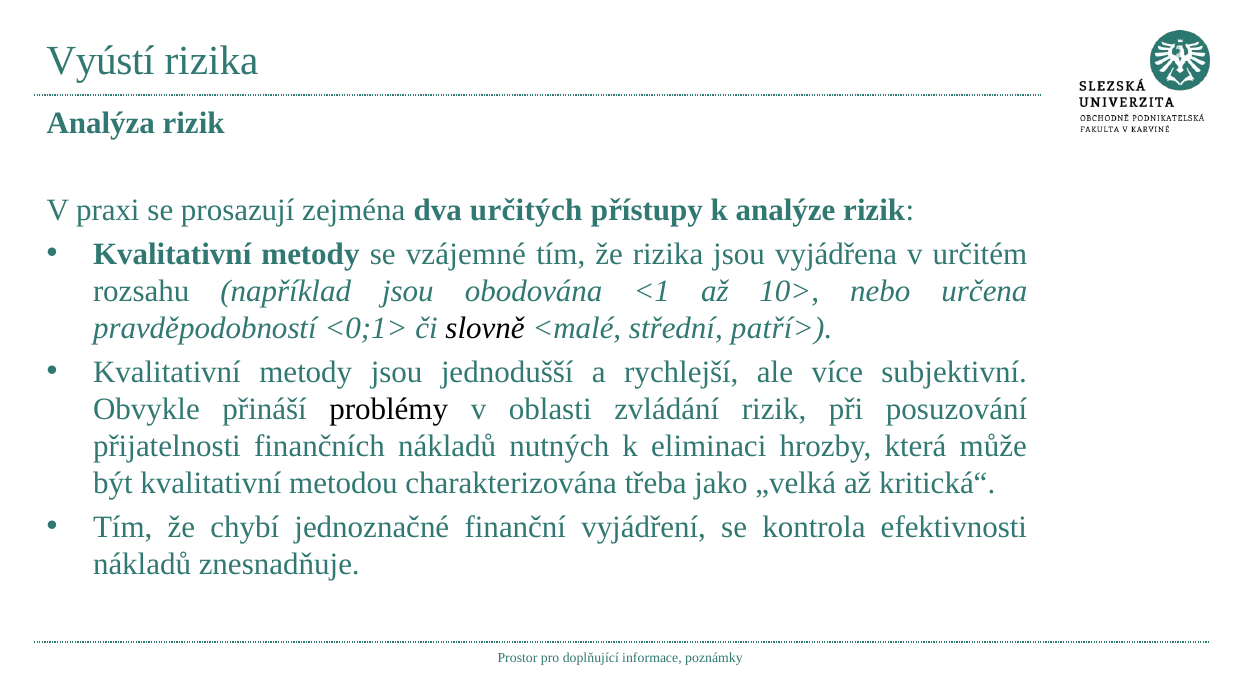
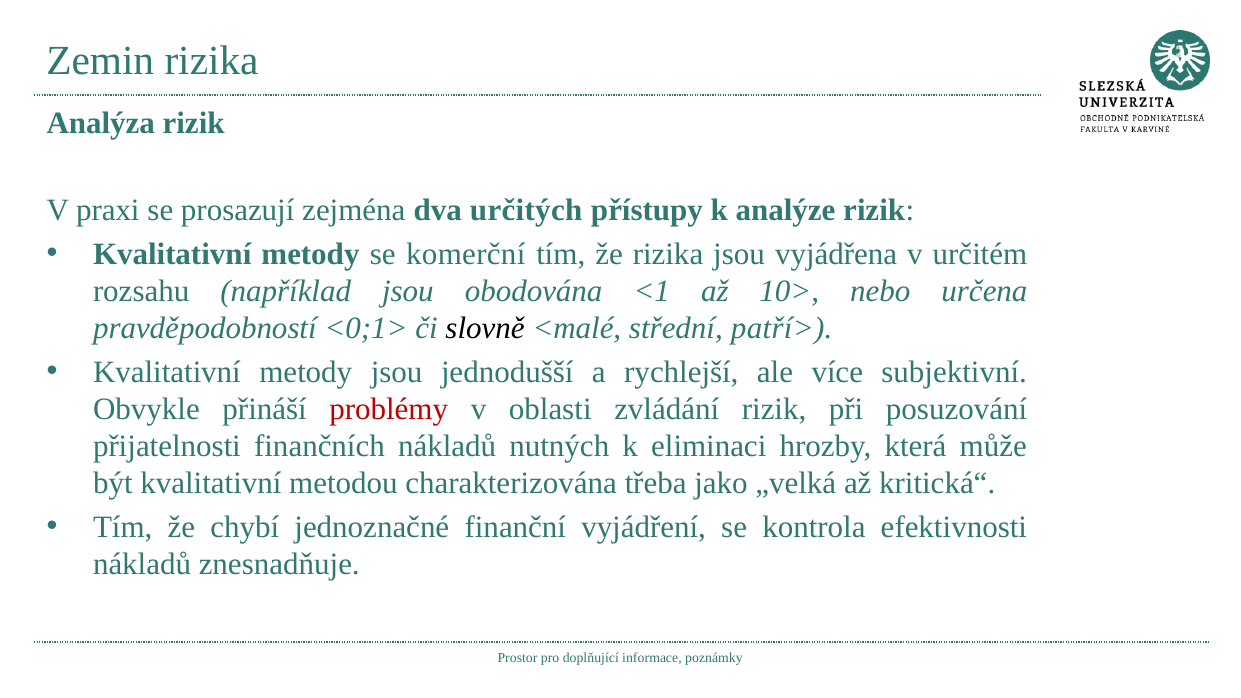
Vyústí: Vyústí -> Zemin
vzájemné: vzájemné -> komerční
problémy colour: black -> red
